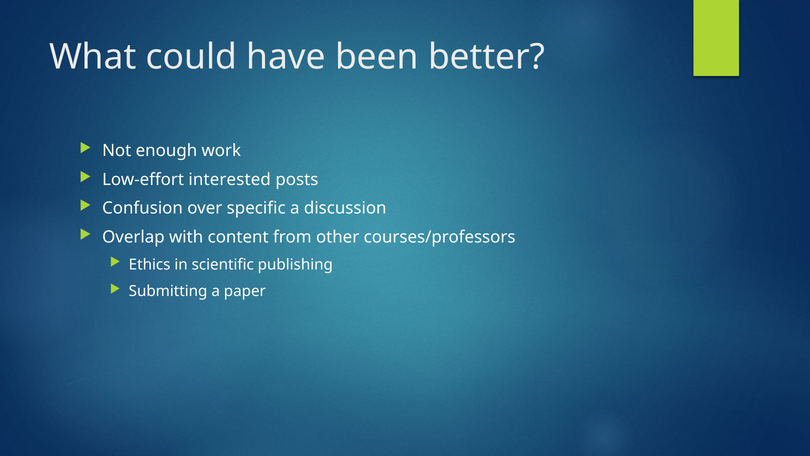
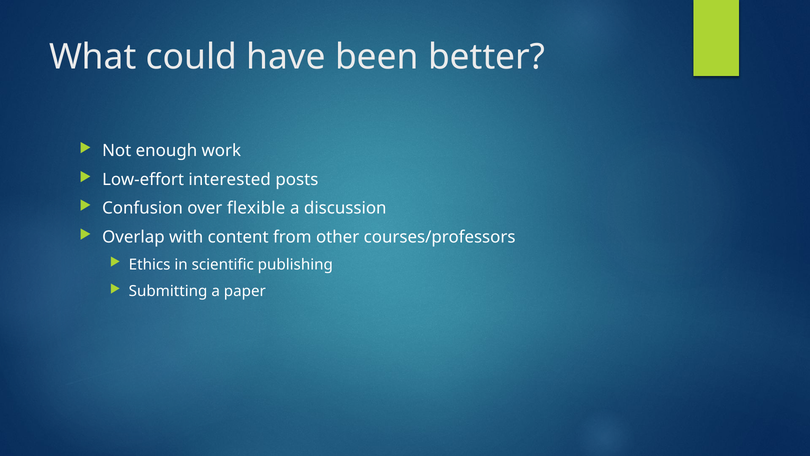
specific: specific -> flexible
